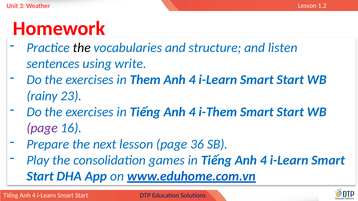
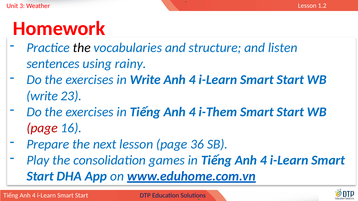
write: write -> rainy
in Them: Them -> Write
rainy at (42, 96): rainy -> write
page at (42, 128) colour: purple -> red
